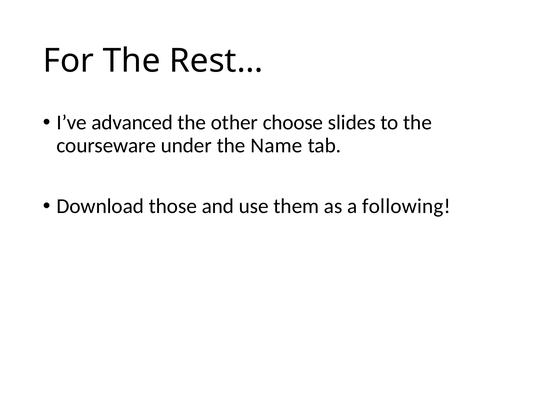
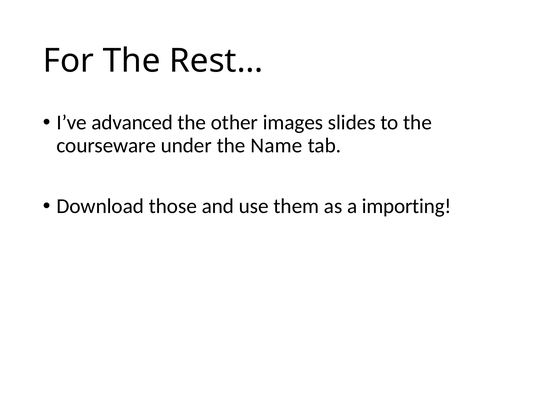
choose: choose -> images
following: following -> importing
